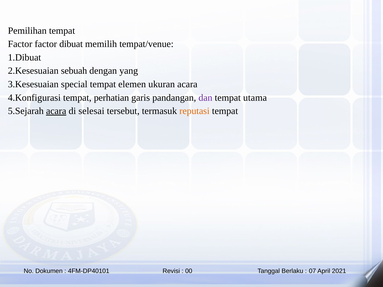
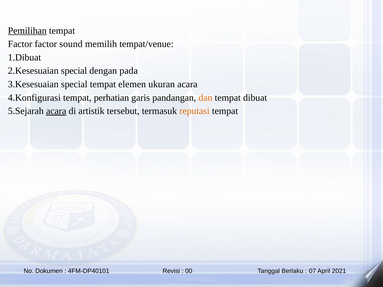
Pemilihan underline: none -> present
dibuat: dibuat -> sound
2.Kesesuaian sebuah: sebuah -> special
yang: yang -> pada
dan colour: purple -> orange
utama: utama -> dibuat
selesai: selesai -> artistik
